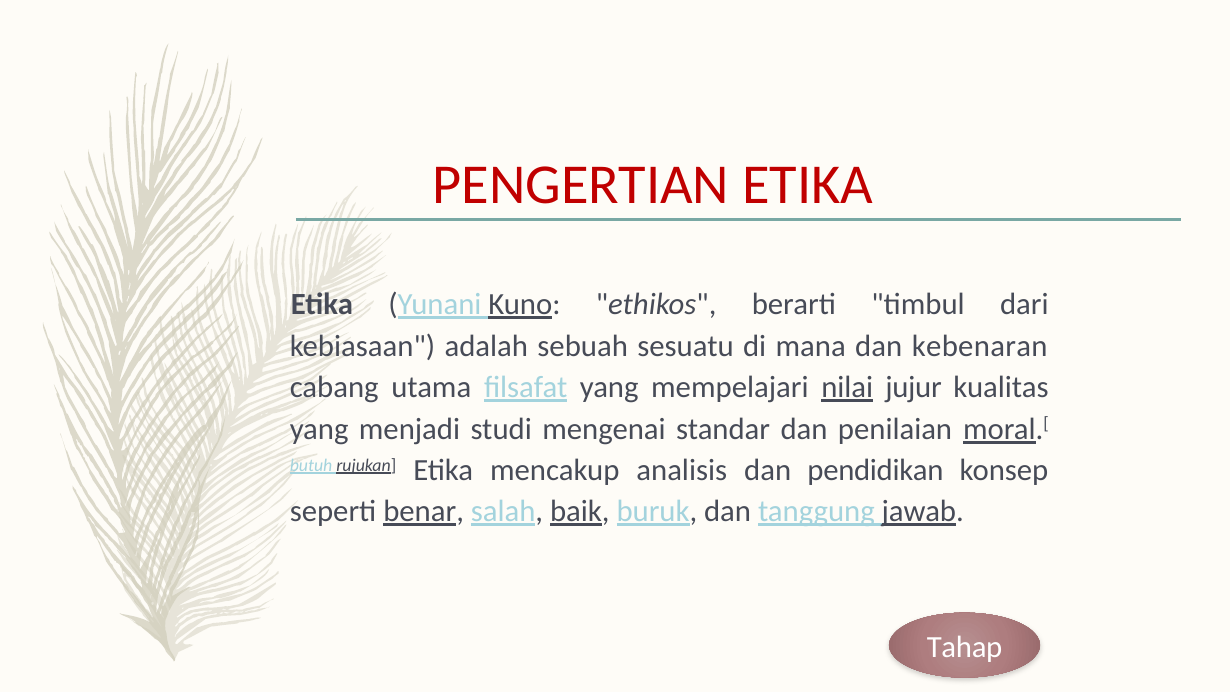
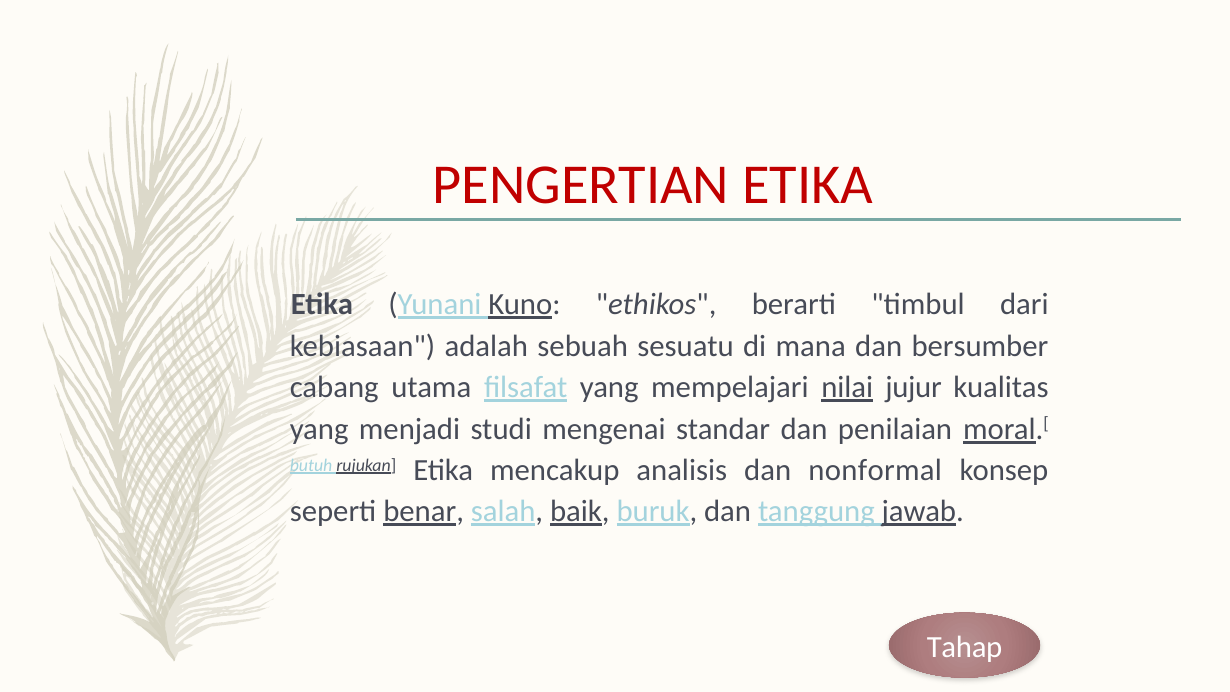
kebenaran: kebenaran -> bersumber
pendidikan: pendidikan -> nonformal
